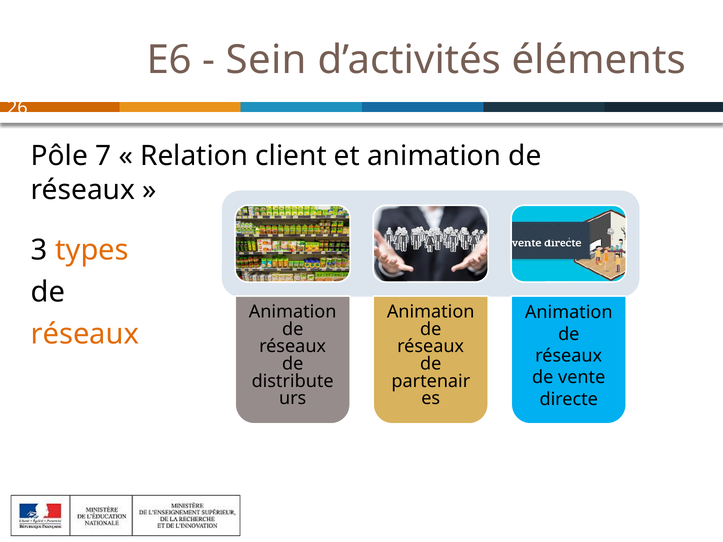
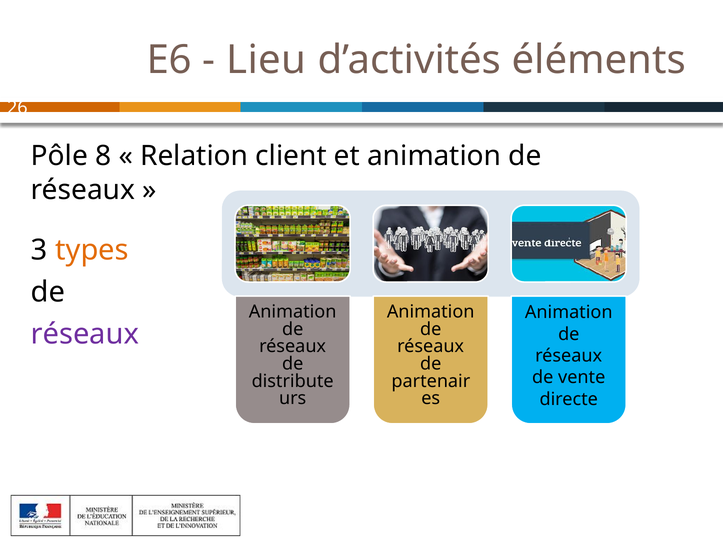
Sein: Sein -> Lieu
7: 7 -> 8
réseaux at (85, 334) colour: orange -> purple
